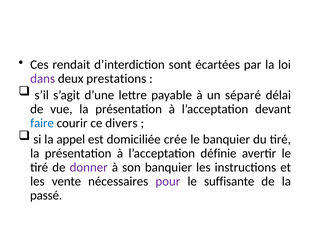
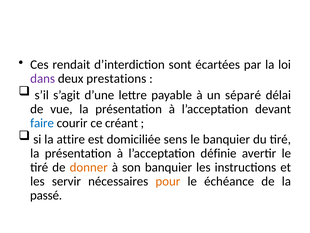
divers: divers -> créant
appel: appel -> attire
crée: crée -> sens
donner colour: purple -> orange
vente: vente -> servir
pour colour: purple -> orange
suffisante: suffisante -> échéance
